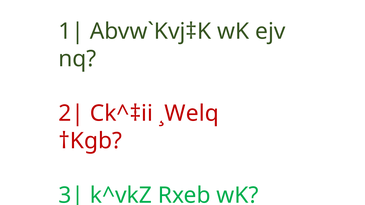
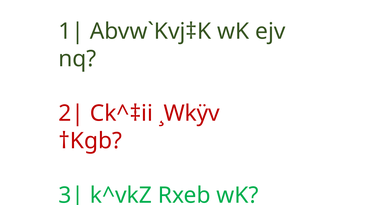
¸Welq: ¸Welq -> ¸Wkÿv
